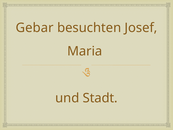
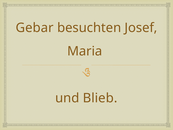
Stadt: Stadt -> Blieb
